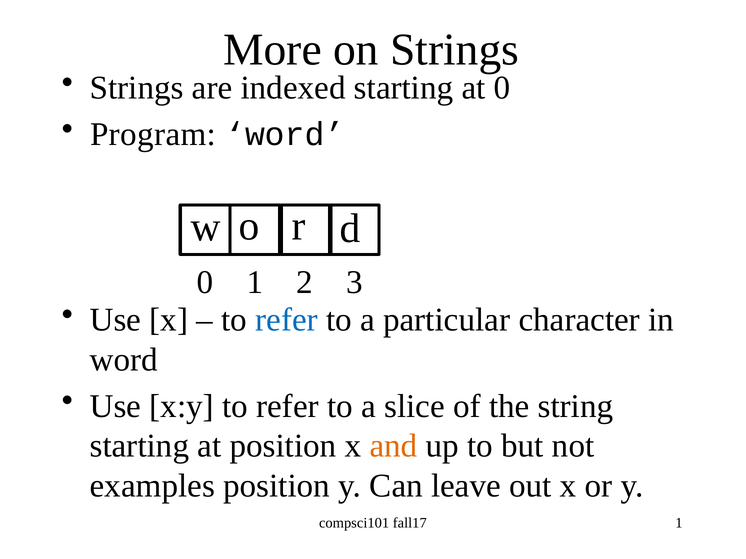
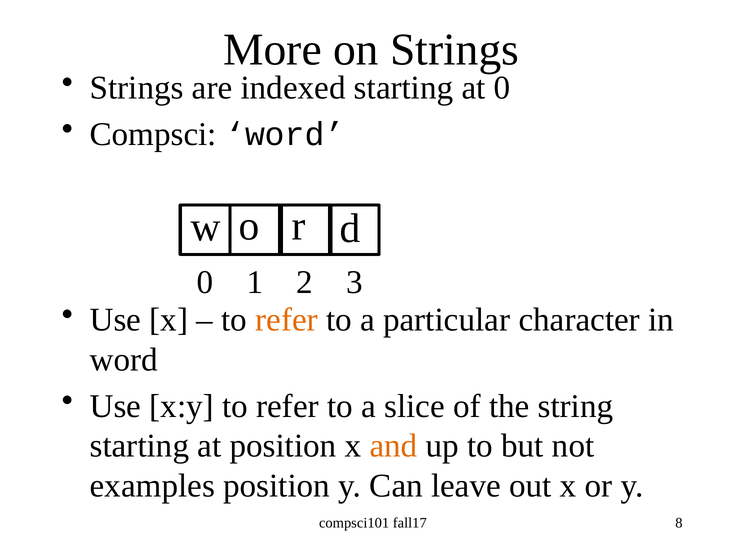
Program: Program -> Compsci
refer at (287, 320) colour: blue -> orange
fall17 1: 1 -> 8
